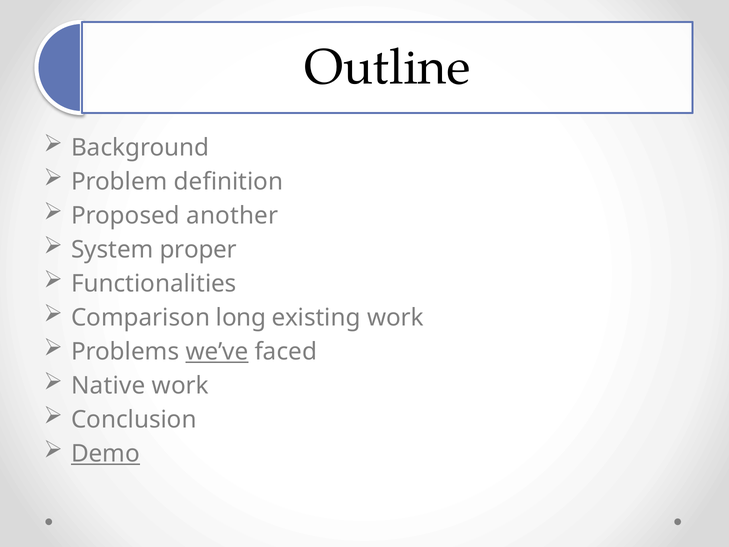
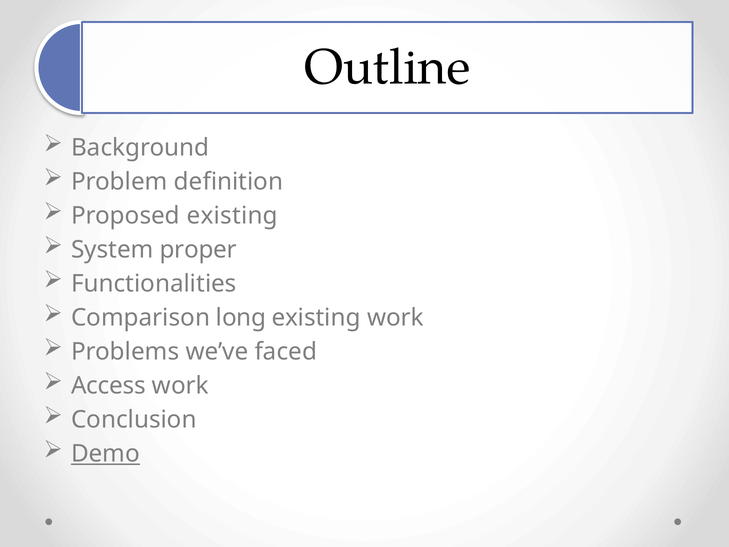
Proposed another: another -> existing
we’ve underline: present -> none
Native: Native -> Access
